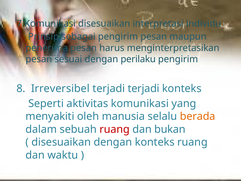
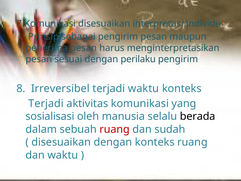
terjadi terjadi: terjadi -> waktu
Seperti at (46, 103): Seperti -> Terjadi
menyakiti: menyakiti -> sosialisasi
berada colour: orange -> black
bukan: bukan -> sudah
